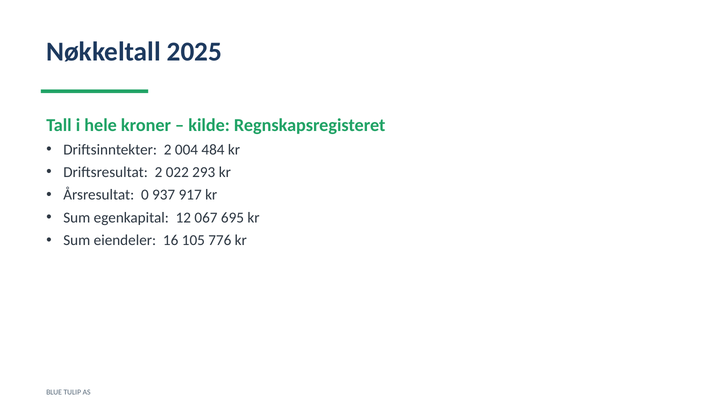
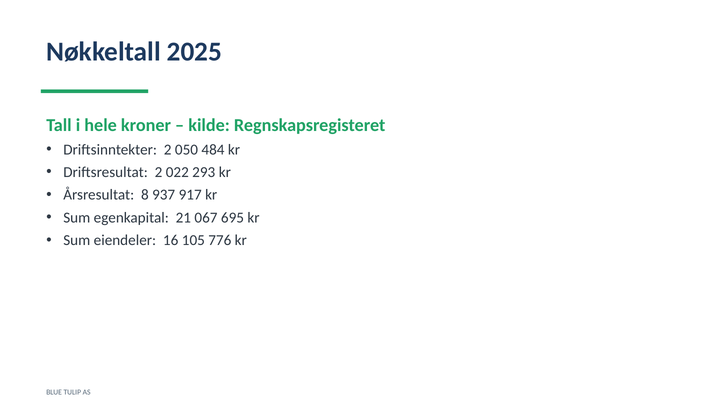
004: 004 -> 050
0: 0 -> 8
12: 12 -> 21
